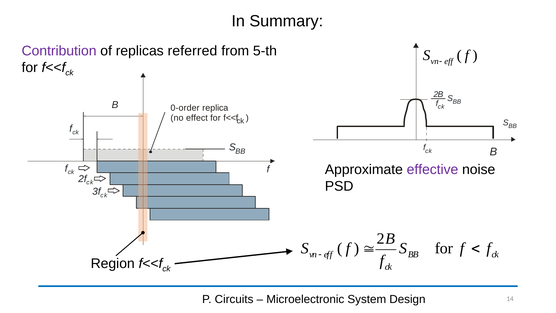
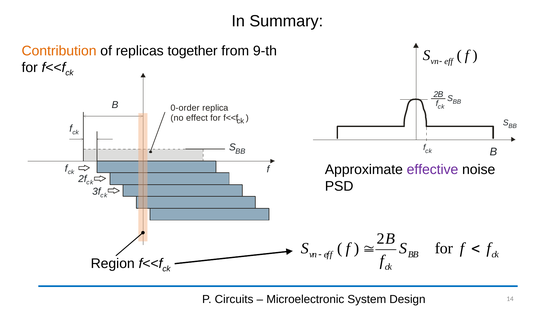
Contribution colour: purple -> orange
referred: referred -> together
5-th: 5-th -> 9-th
